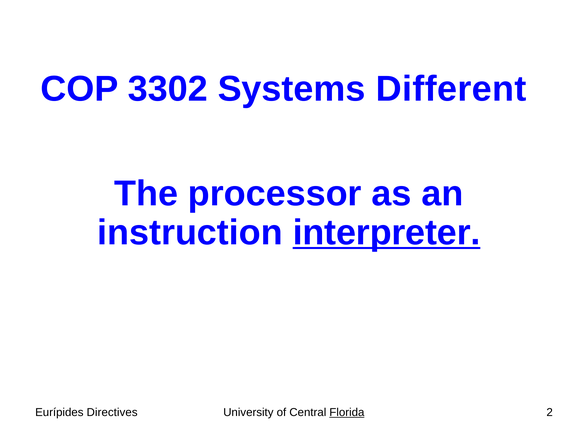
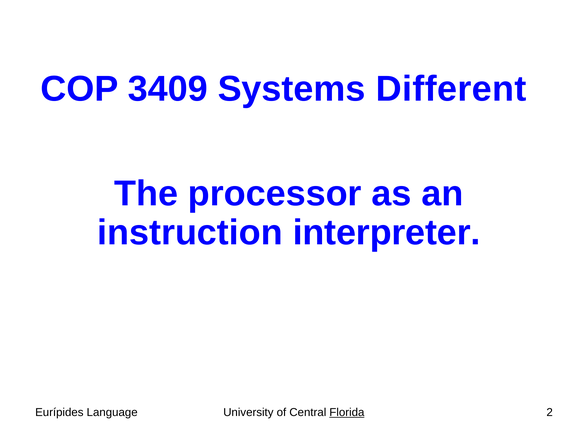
3302: 3302 -> 3409
interpreter underline: present -> none
Directives: Directives -> Language
